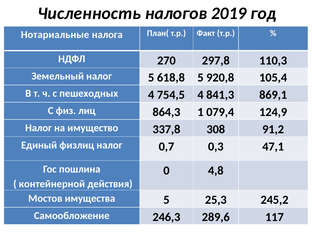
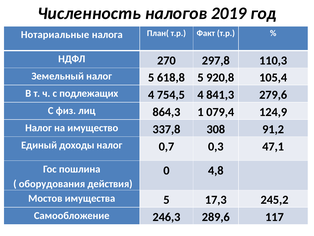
пешеходных: пешеходных -> подлежащих
869,1: 869,1 -> 279,6
физлиц: физлиц -> доходы
контейнерной: контейнерной -> оборудования
25,3: 25,3 -> 17,3
